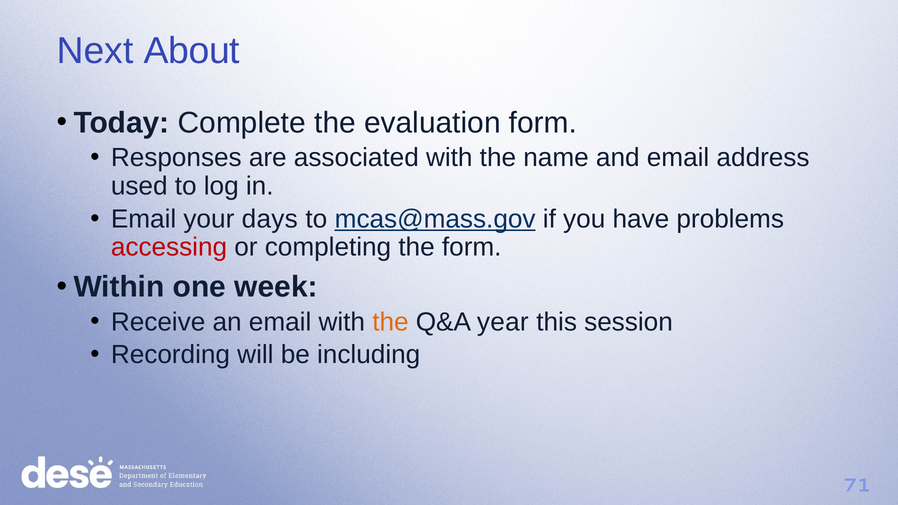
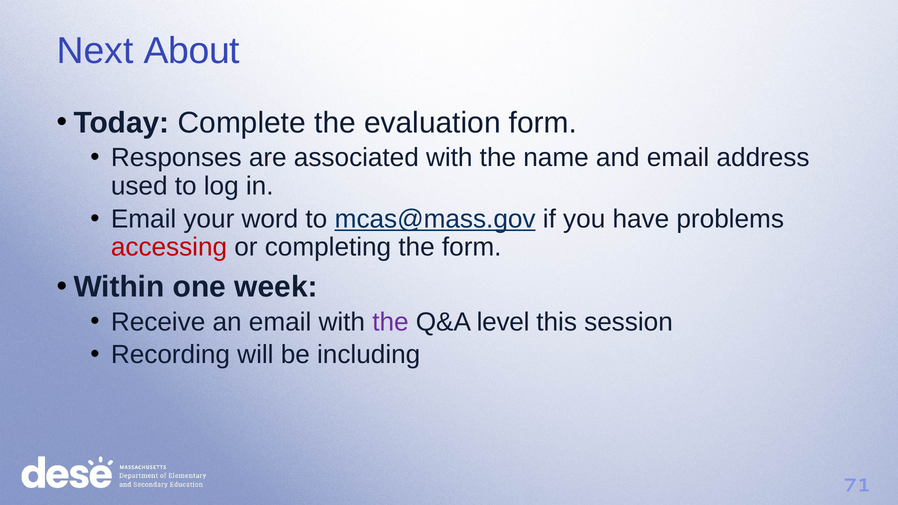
days: days -> word
the at (390, 322) colour: orange -> purple
year: year -> level
